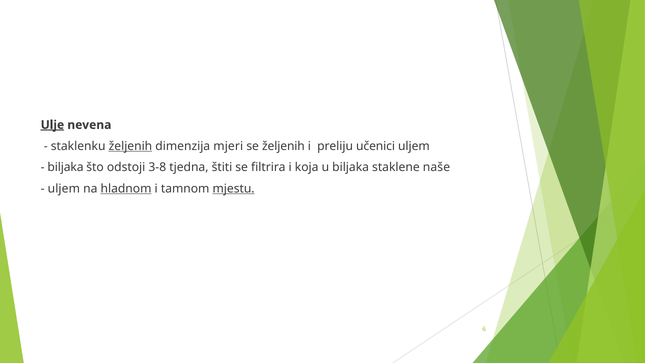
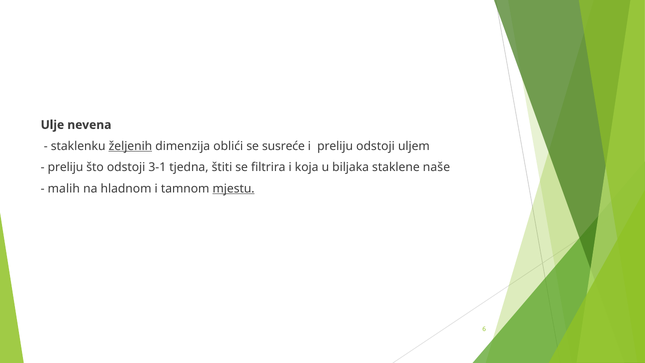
Ulje underline: present -> none
mjeri: mjeri -> oblići
se željenih: željenih -> susreće
preliju učenici: učenici -> odstoji
biljaka at (65, 167): biljaka -> preliju
3-8: 3-8 -> 3-1
uljem at (64, 189): uljem -> malih
hladnom underline: present -> none
